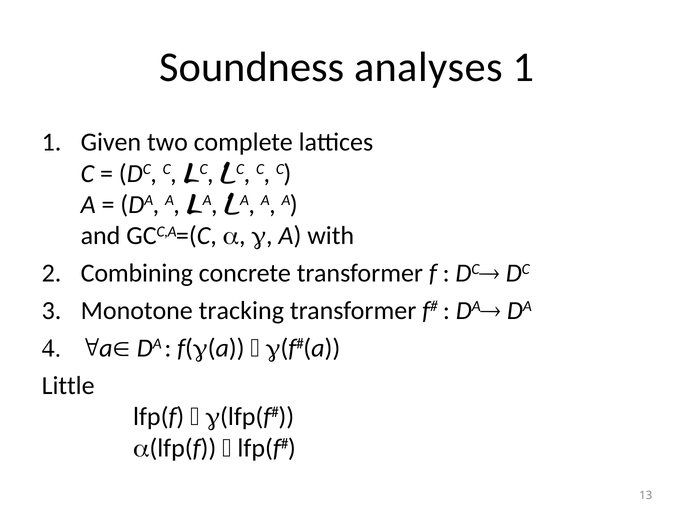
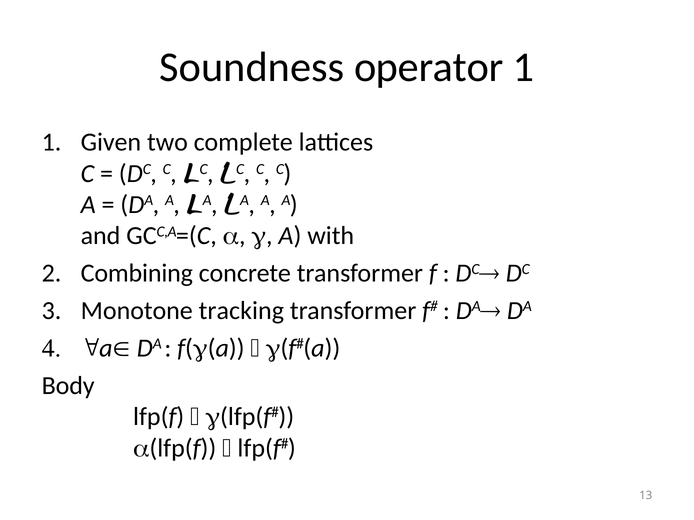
analyses: analyses -> operator
Little: Little -> Body
